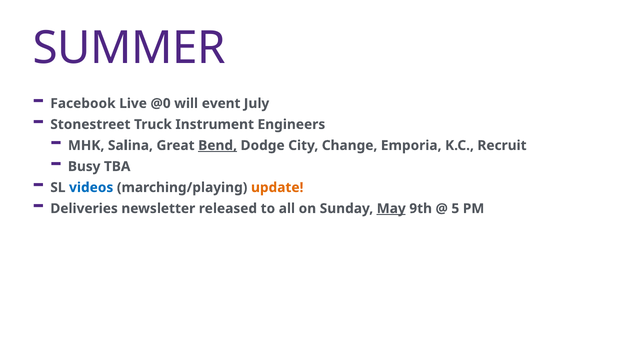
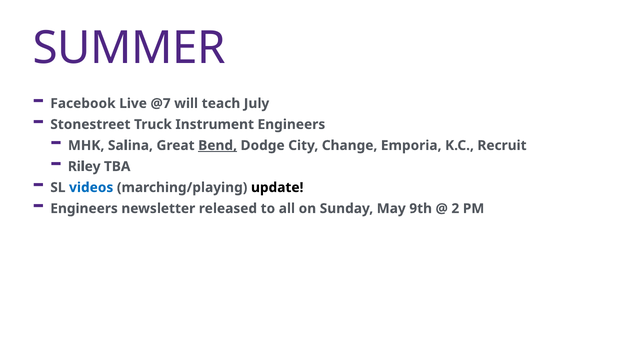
@0: @0 -> @7
event: event -> teach
Busy: Busy -> Riley
update colour: orange -> black
Deliveries at (84, 208): Deliveries -> Engineers
May underline: present -> none
5: 5 -> 2
